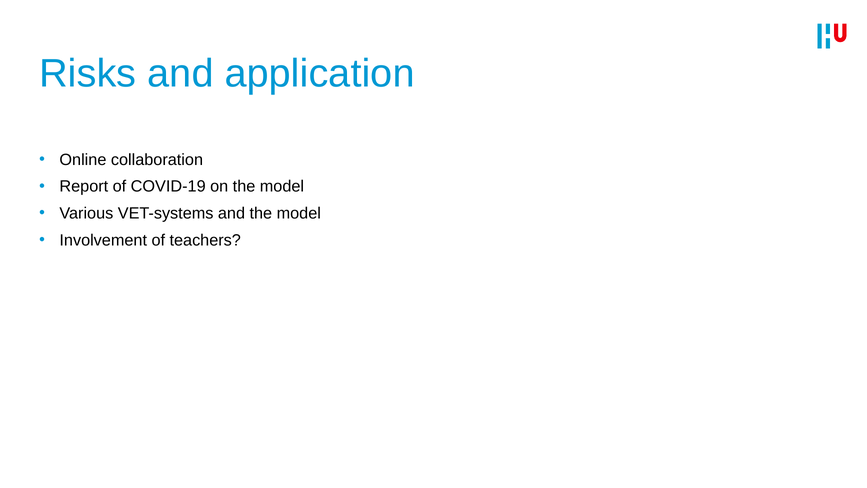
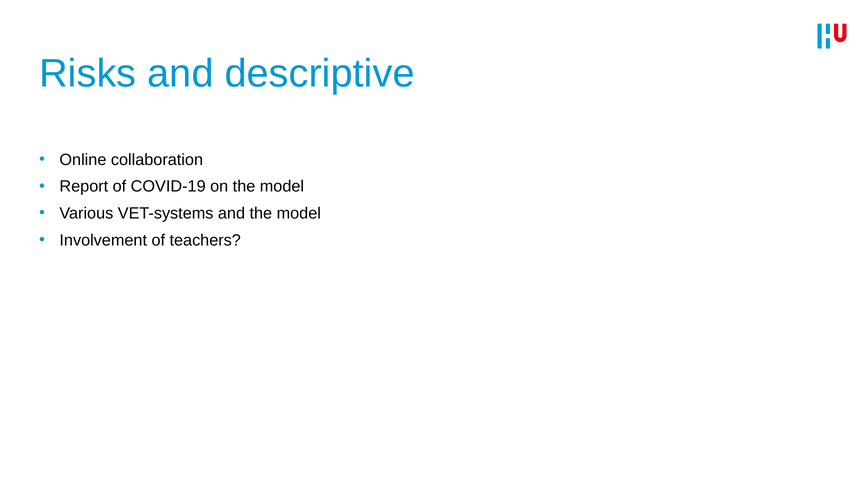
application: application -> descriptive
